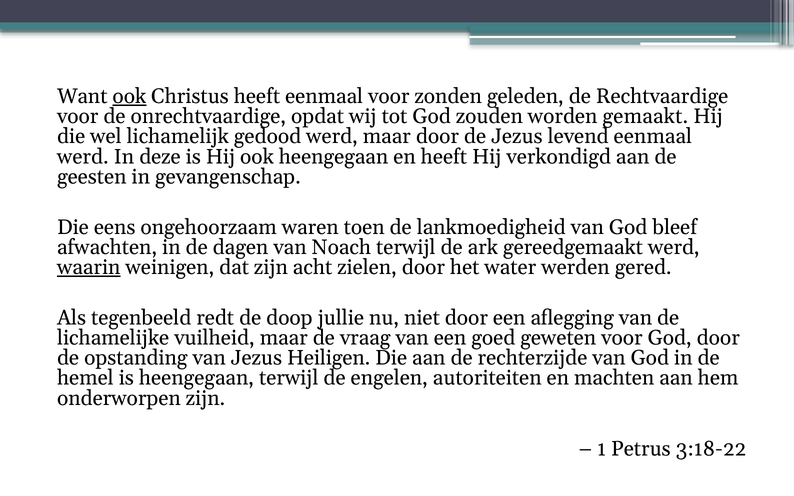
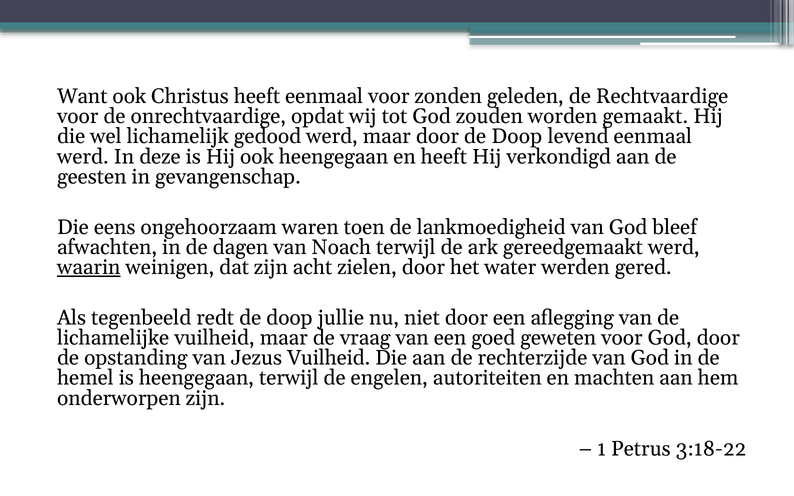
ook at (129, 96) underline: present -> none
door de Jezus: Jezus -> Doop
Jezus Heiligen: Heiligen -> Vuilheid
